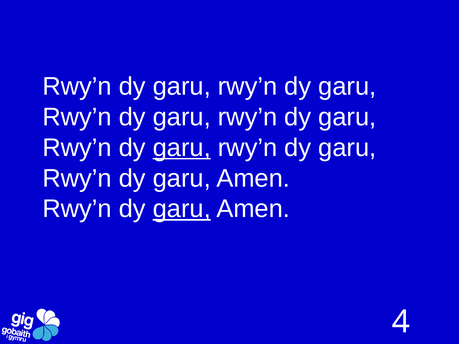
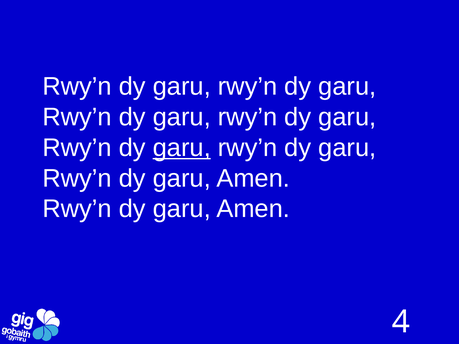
garu at (182, 209) underline: present -> none
